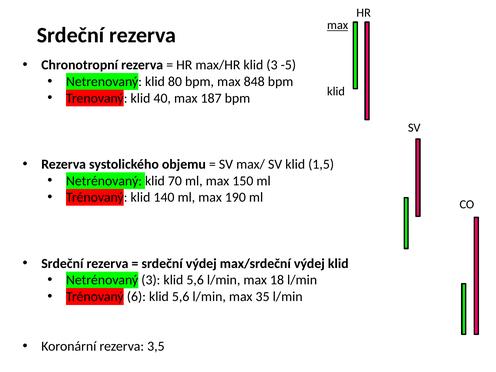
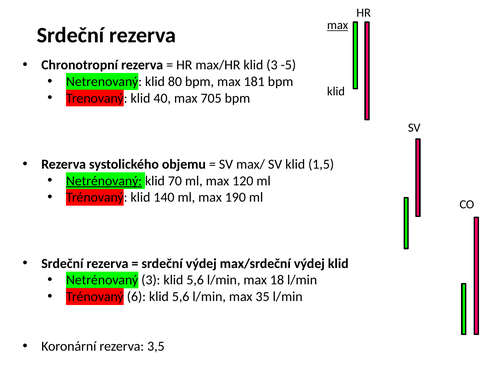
848: 848 -> 181
187: 187 -> 705
Netrénovaný at (104, 181) underline: none -> present
150: 150 -> 120
